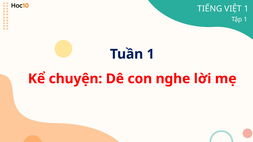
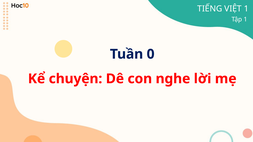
Tuần 1: 1 -> 0
